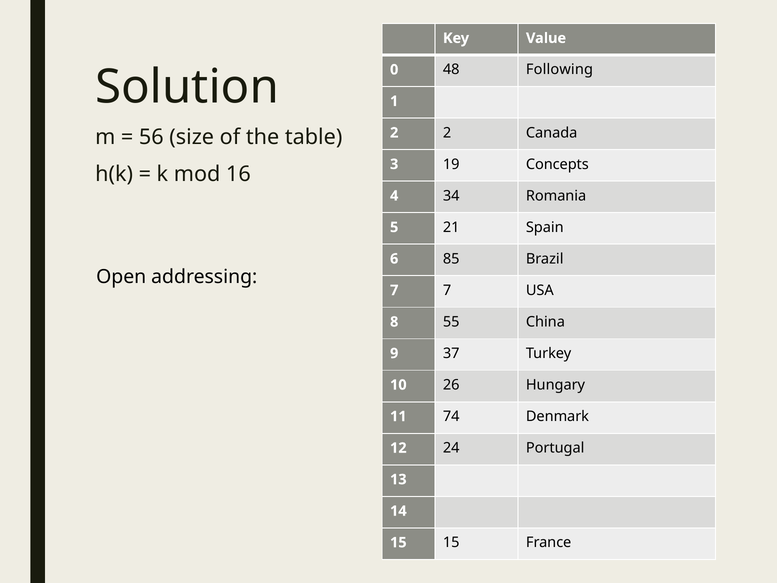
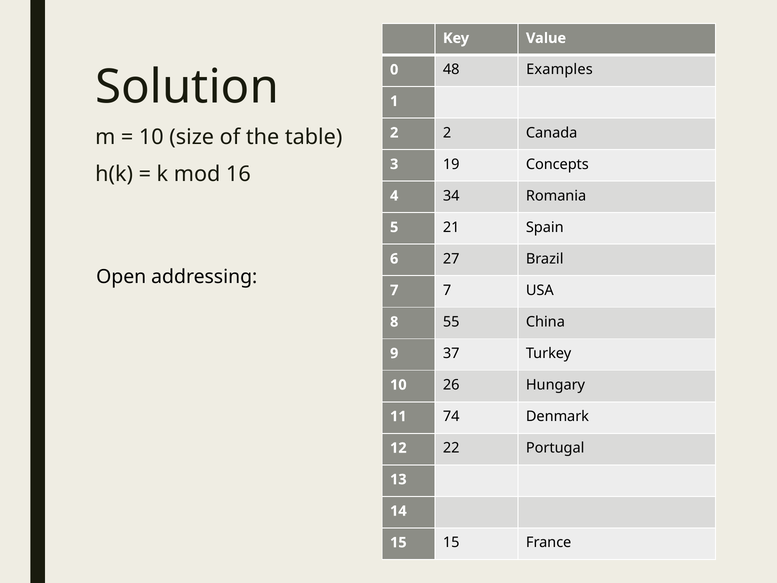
Following: Following -> Examples
56 at (151, 137): 56 -> 10
85: 85 -> 27
24: 24 -> 22
